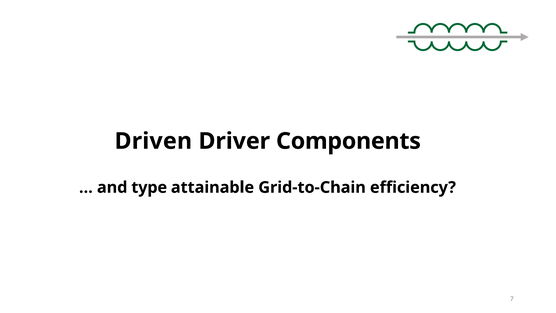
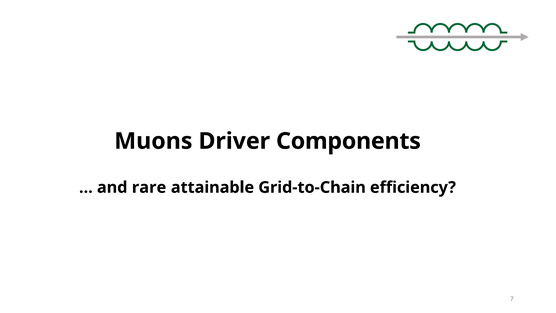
Driven: Driven -> Muons
type: type -> rare
